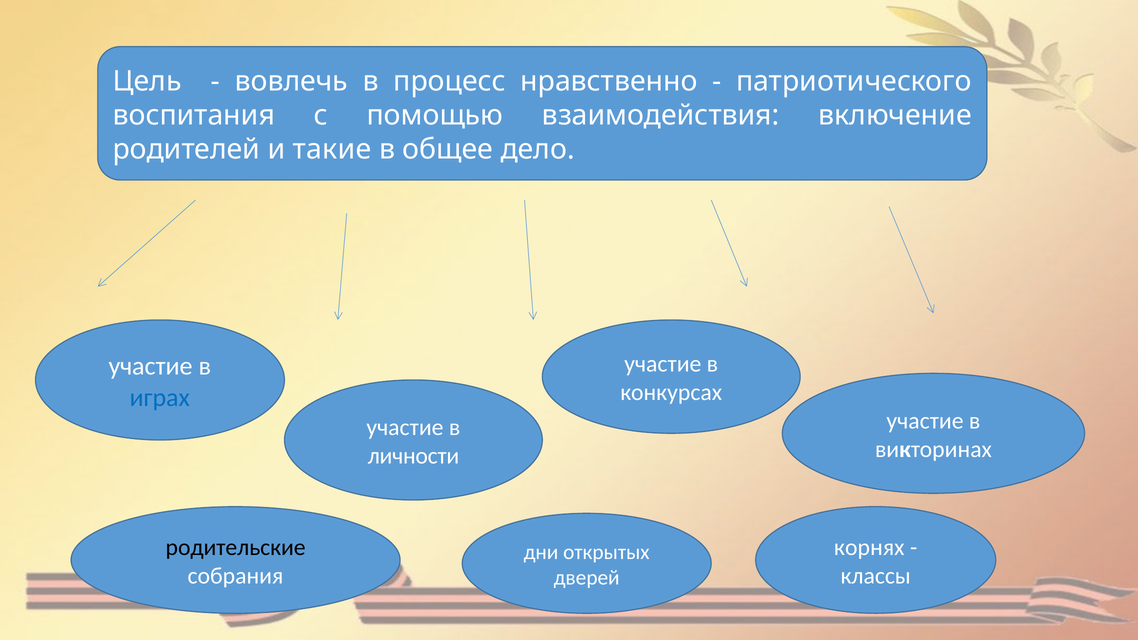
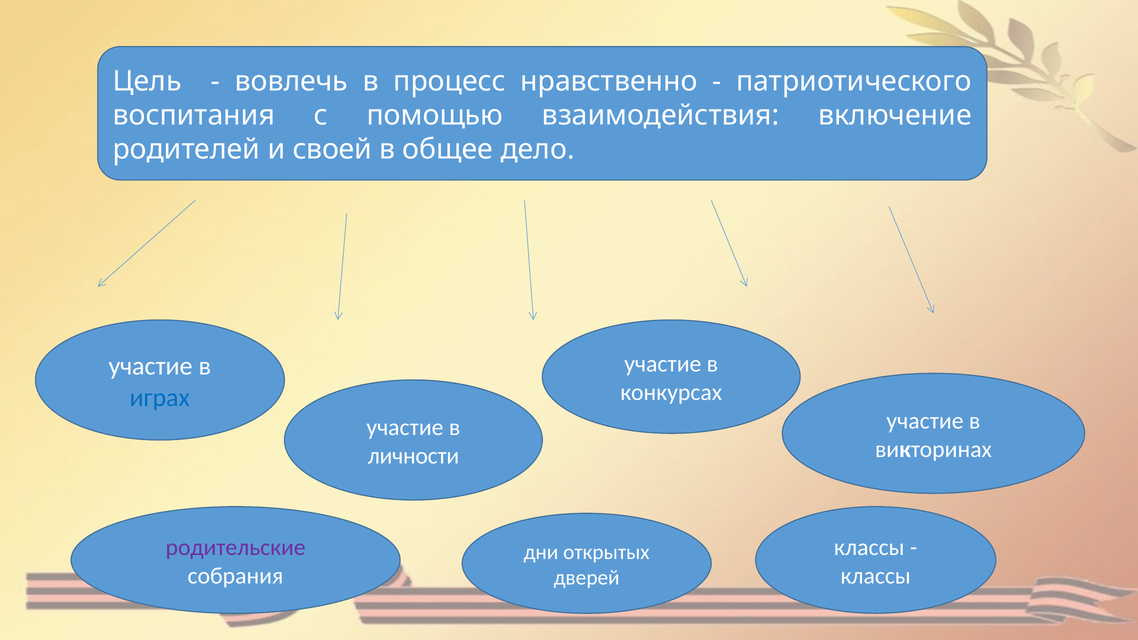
такие: такие -> своей
родительские colour: black -> purple
корнях at (869, 548): корнях -> классы
